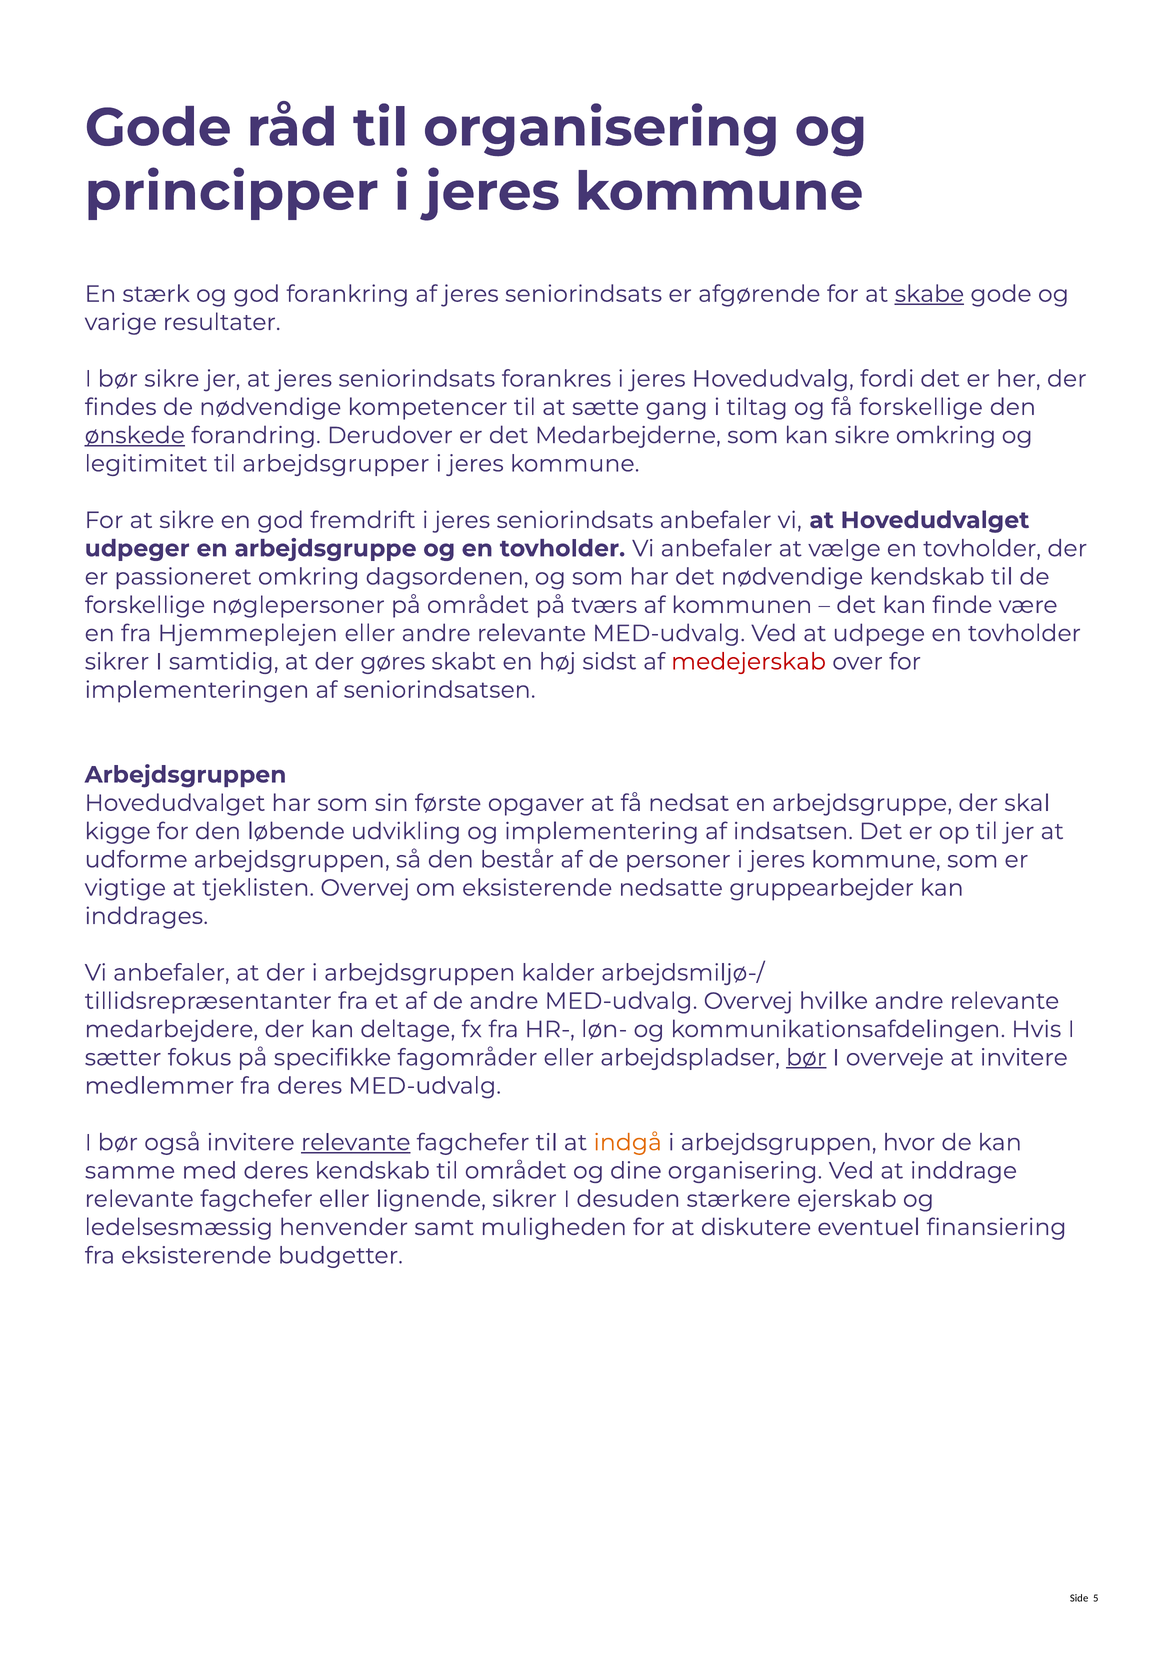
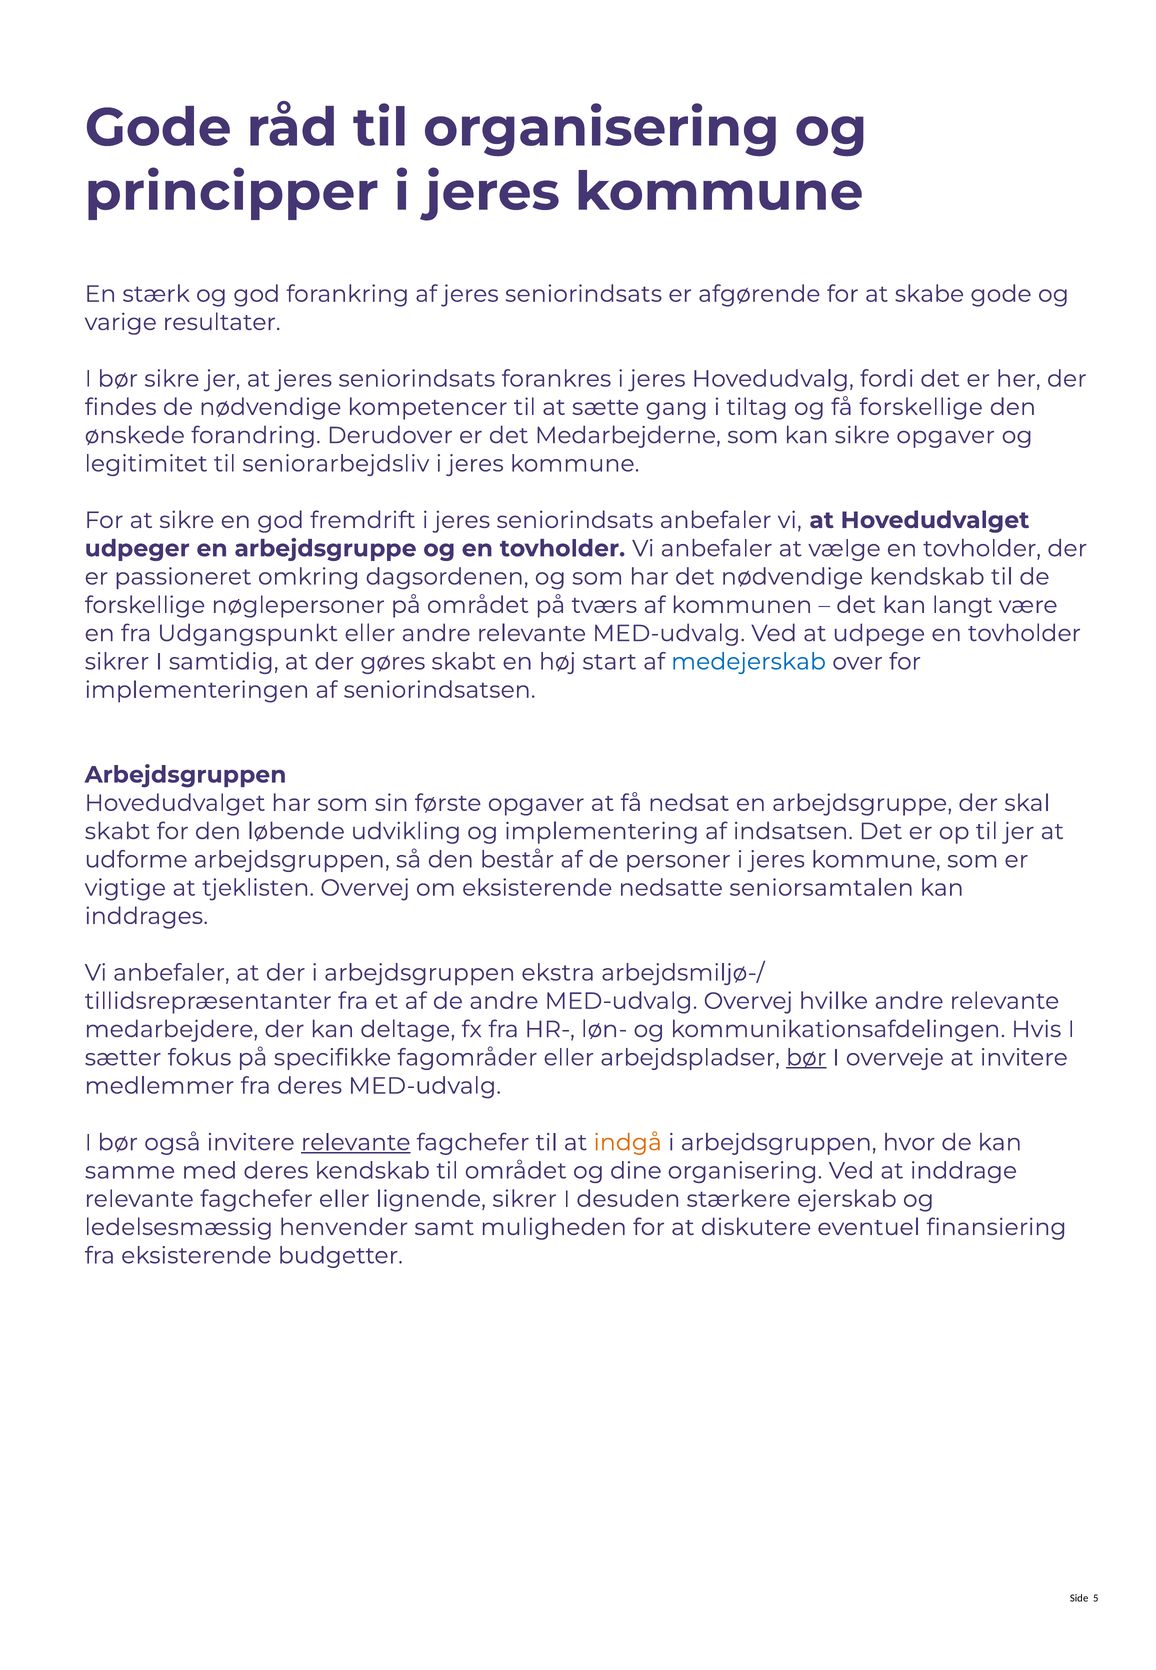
skabe underline: present -> none
ønskede underline: present -> none
sikre omkring: omkring -> opgaver
arbejdsgrupper: arbejdsgrupper -> seniorarbejdsliv
finde: finde -> langt
Hjemmeplejen: Hjemmeplejen -> Udgangspunkt
sidst: sidst -> start
medejerskab colour: red -> blue
kigge at (118, 831): kigge -> skabt
gruppearbejder: gruppearbejder -> seniorsamtalen
kalder: kalder -> ekstra
